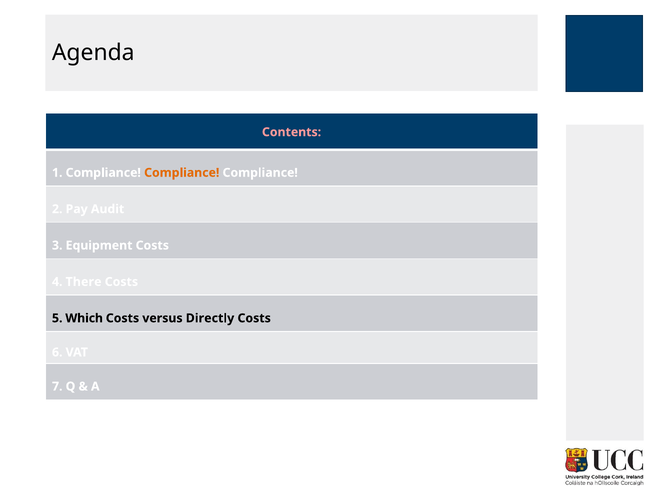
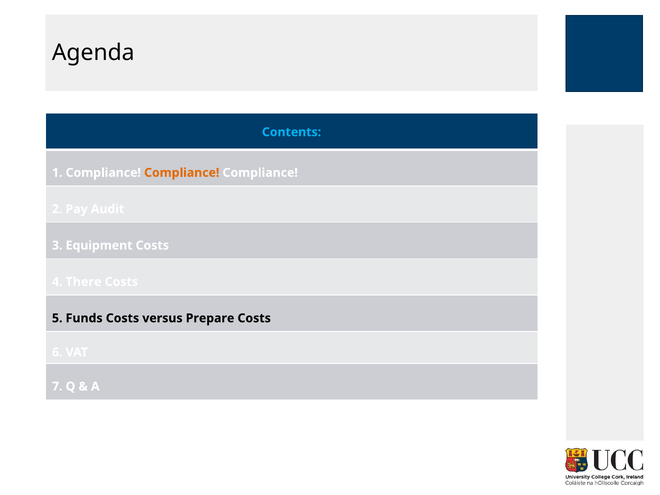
Contents colour: pink -> light blue
Which: Which -> Funds
Directly: Directly -> Prepare
